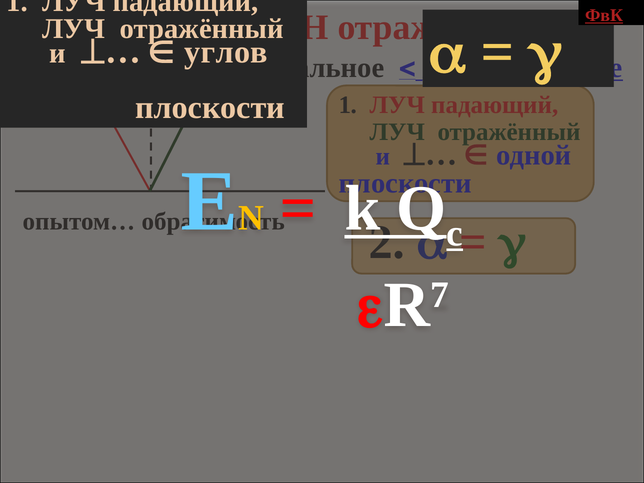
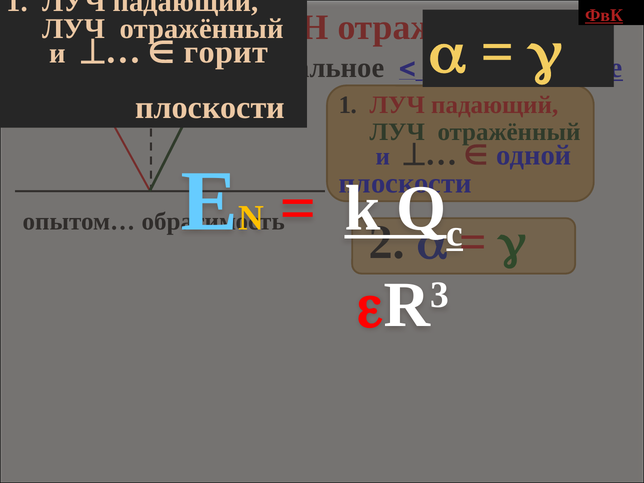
углов: углов -> горит
7: 7 -> 3
